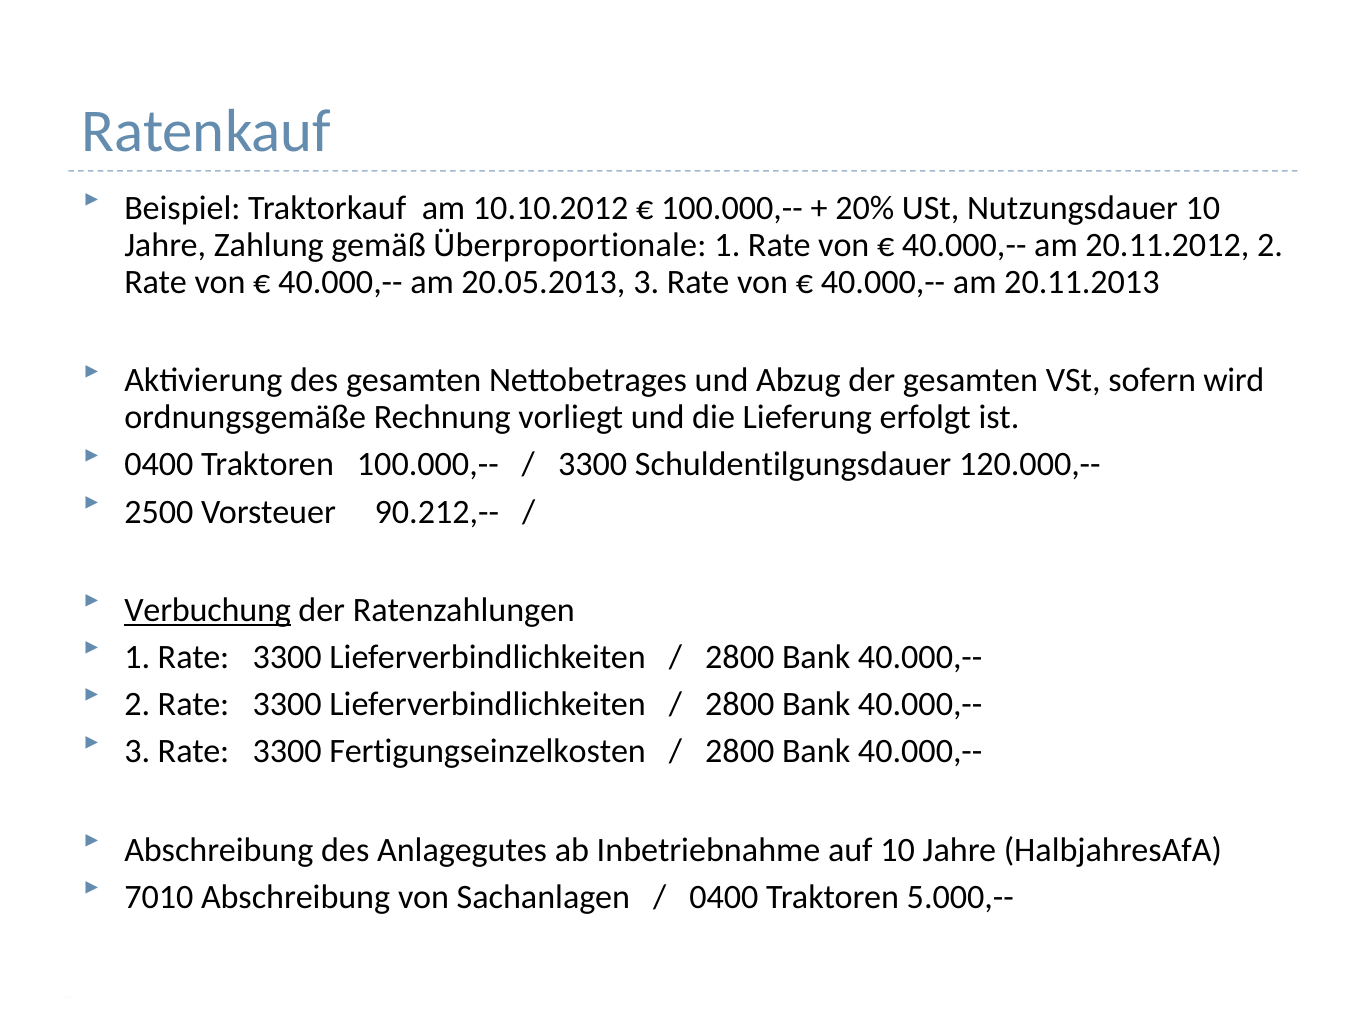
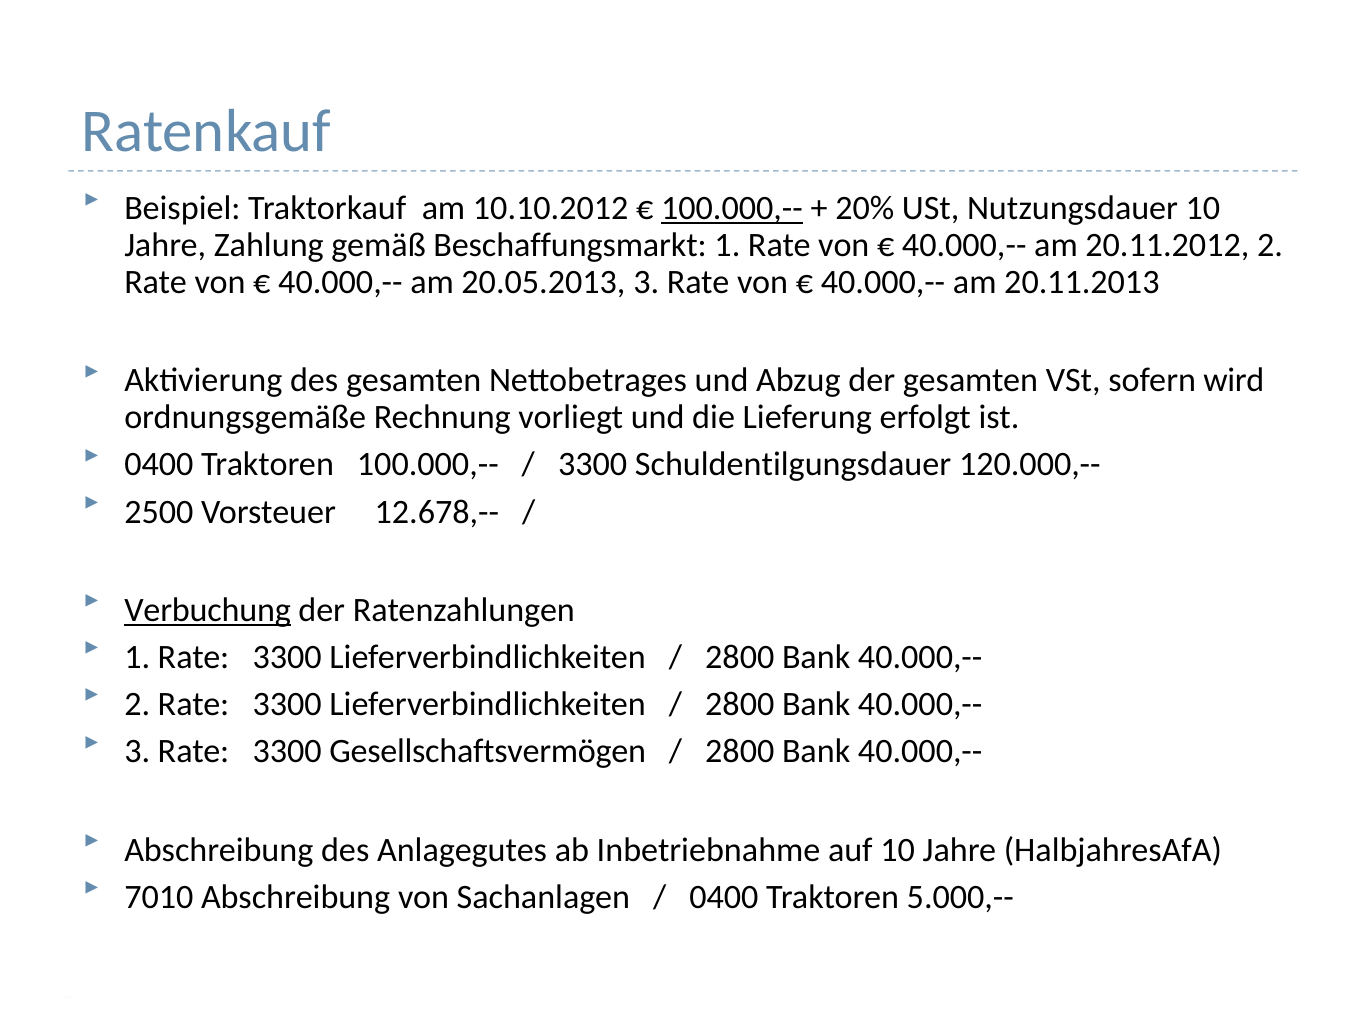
100.000,-- at (732, 208) underline: none -> present
Überproportionale: Überproportionale -> Beschaffungsmarkt
90.212,--: 90.212,-- -> 12.678,--
Fertigungseinzelkosten: Fertigungseinzelkosten -> Gesellschaftsvermögen
